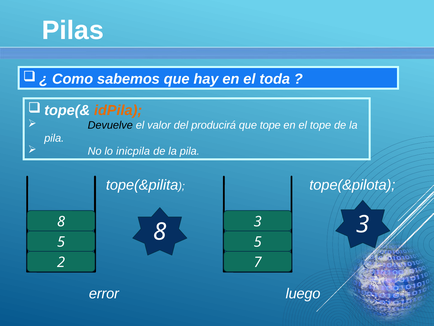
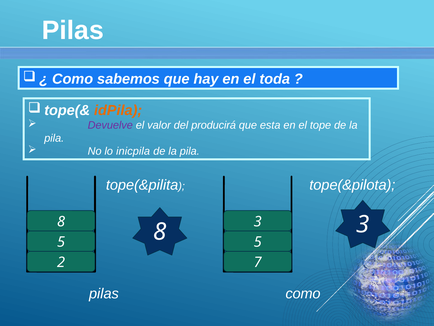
Devuelve colour: black -> purple
que tope: tope -> esta
error at (104, 293): error -> pilas
luego at (303, 293): luego -> como
